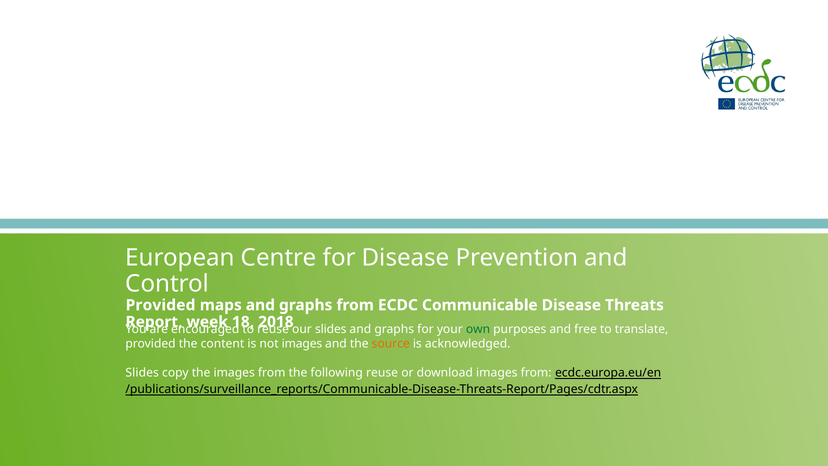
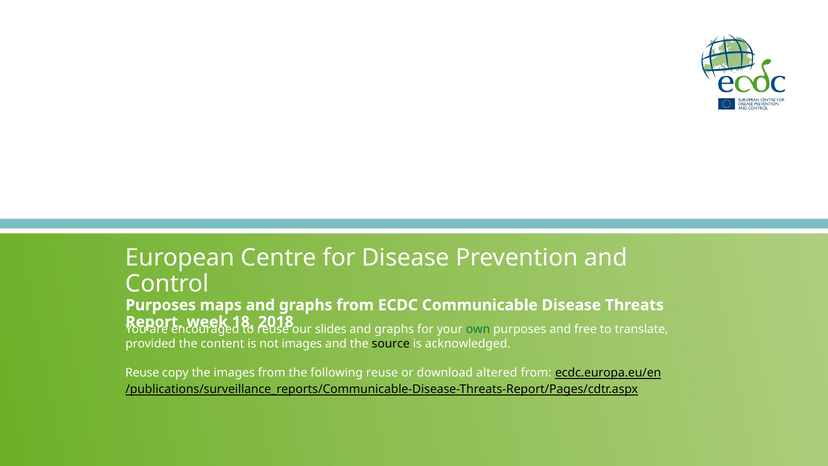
Provided at (161, 305): Provided -> Purposes
source colour: orange -> black
Slides at (142, 373): Slides -> Reuse
download images: images -> altered
